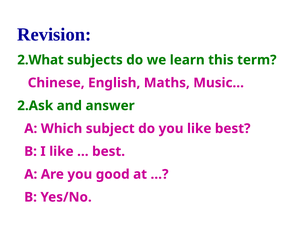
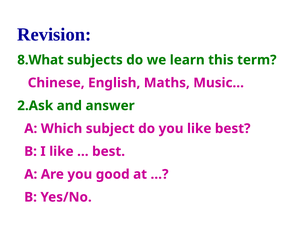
2.What: 2.What -> 8.What
